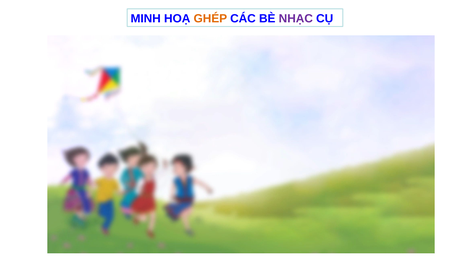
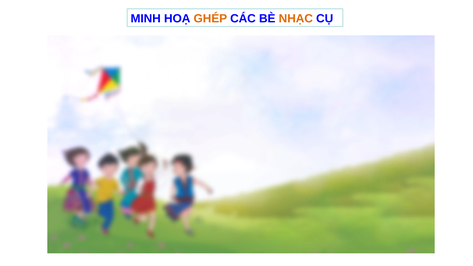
NHẠC colour: purple -> orange
